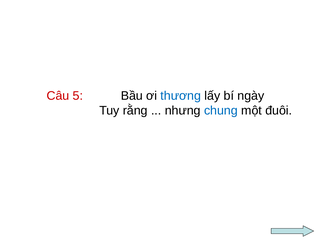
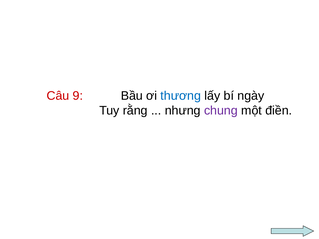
5: 5 -> 9
chung colour: blue -> purple
đuôi: đuôi -> điền
